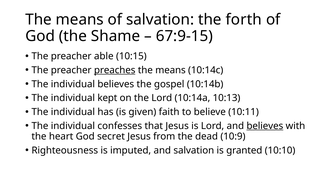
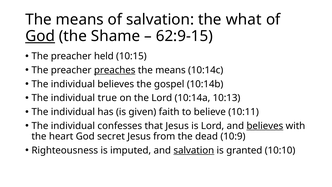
forth: forth -> what
God at (40, 36) underline: none -> present
67:9-15: 67:9-15 -> 62:9-15
able: able -> held
kept: kept -> true
salvation at (194, 150) underline: none -> present
